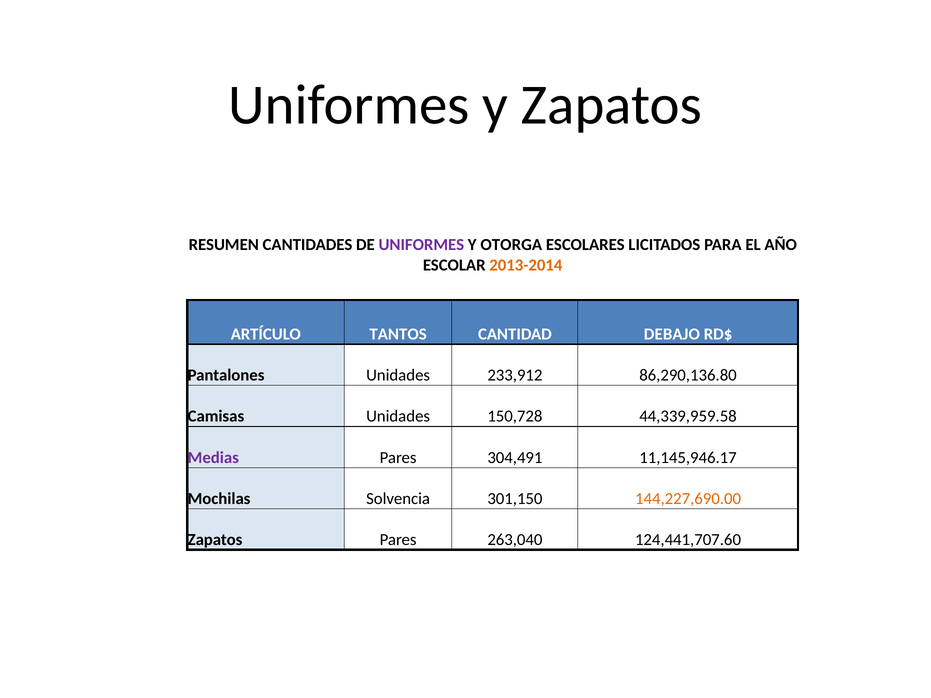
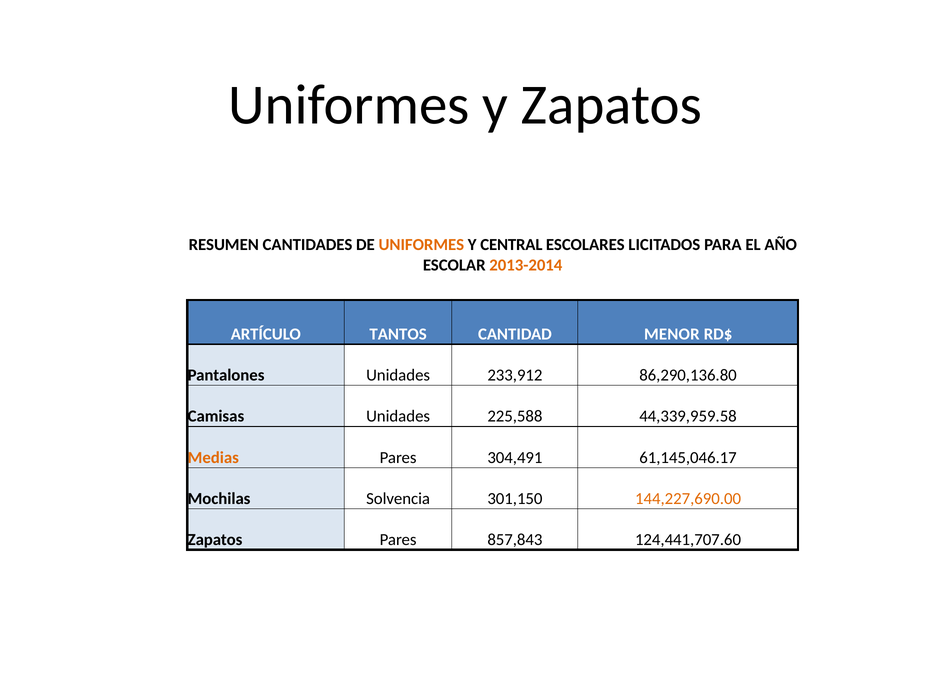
UNIFORMES at (421, 245) colour: purple -> orange
OTORGA: OTORGA -> CENTRAL
DEBAJO: DEBAJO -> MENOR
150,728: 150,728 -> 225,588
Medias colour: purple -> orange
11,145,946.17: 11,145,946.17 -> 61,145,046.17
263,040: 263,040 -> 857,843
